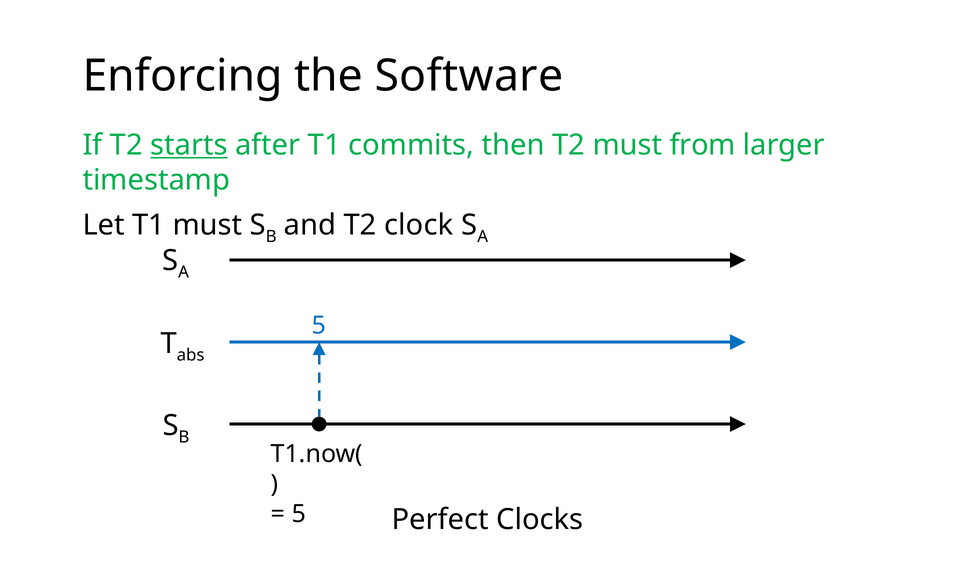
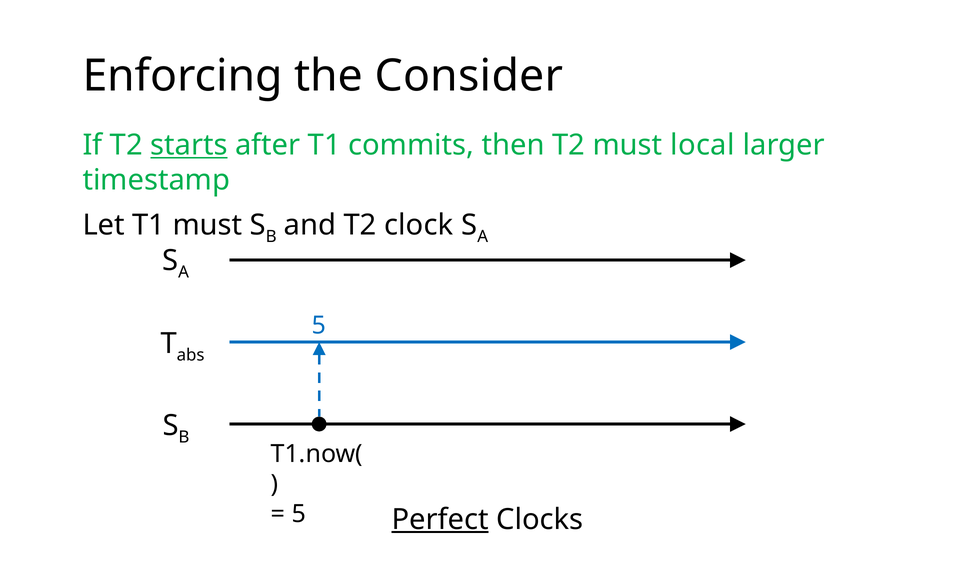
Software: Software -> Consider
from: from -> local
Perfect underline: none -> present
